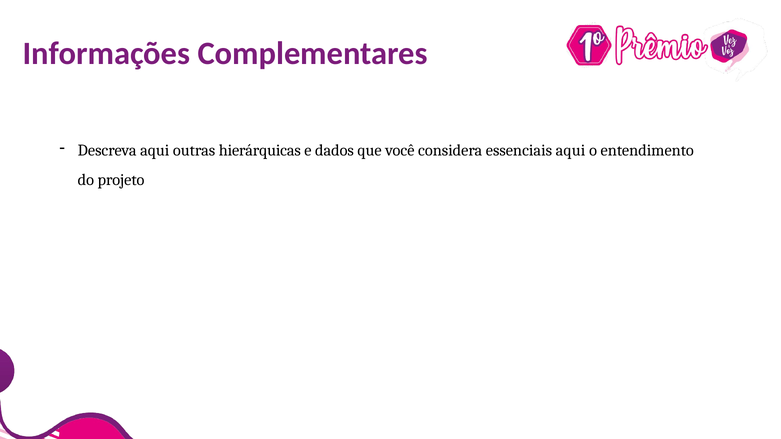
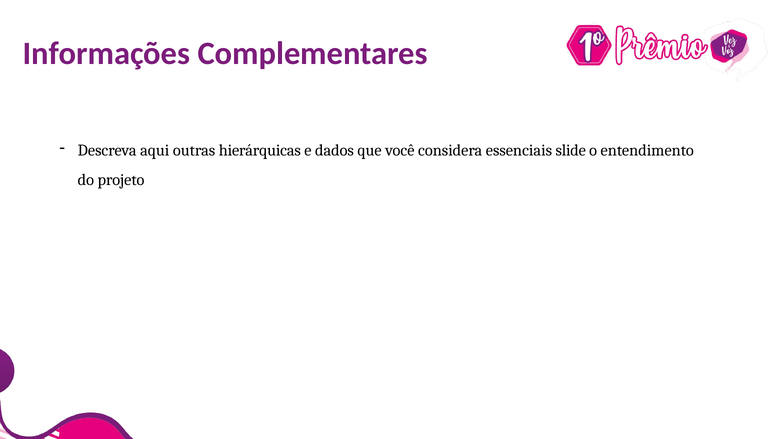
essenciais aqui: aqui -> slide
